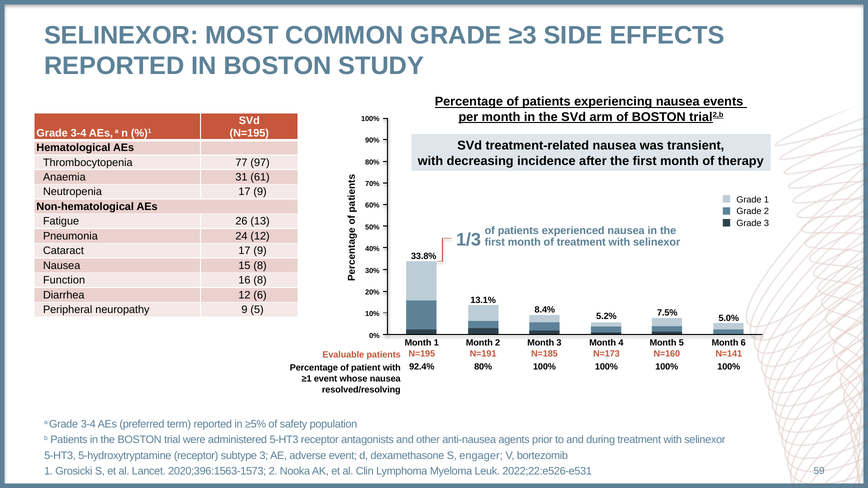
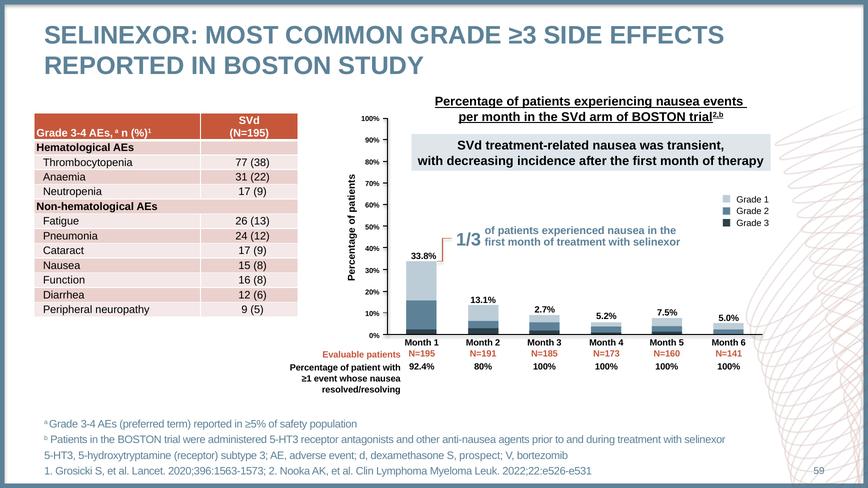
97: 97 -> 38
61: 61 -> 22
8.4%: 8.4% -> 2.7%
engager: engager -> prospect
